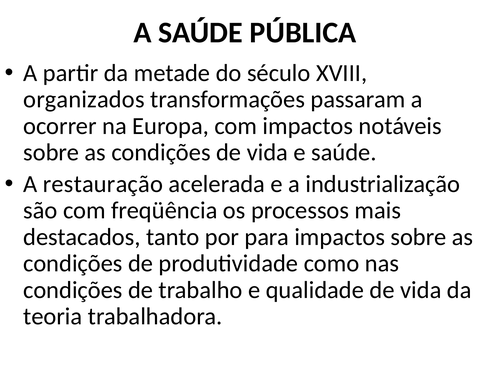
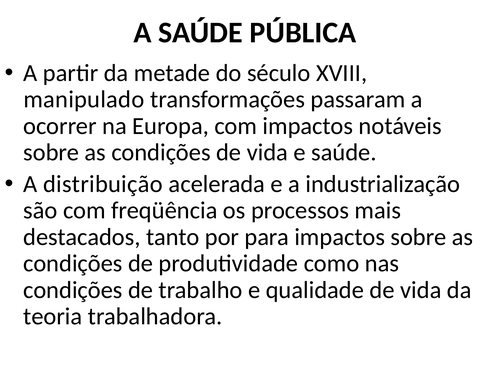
organizados: organizados -> manipulado
restauração: restauração -> distribuição
